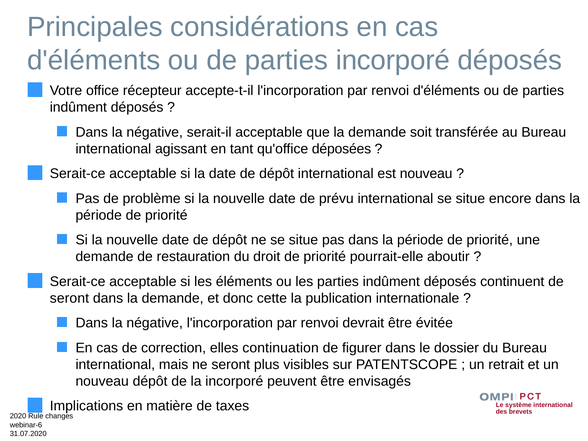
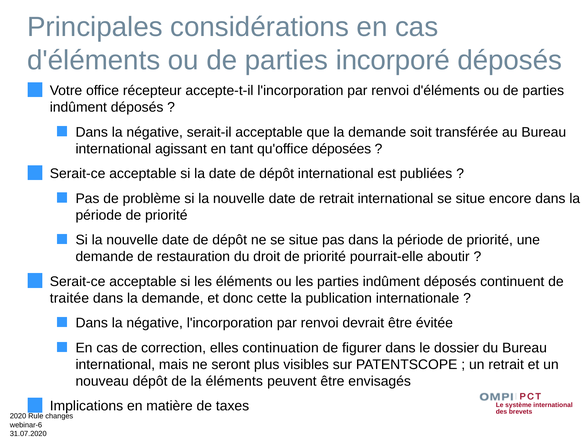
est nouveau: nouveau -> publiées
de prévu: prévu -> retrait
seront at (69, 298): seront -> traitée
la incorporé: incorporé -> éléments
